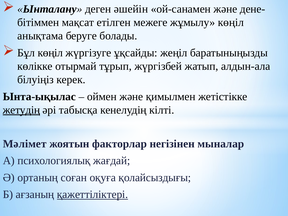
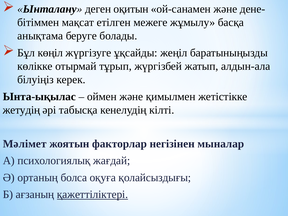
әшейін: әшейін -> оқитын
жұмылу көңіл: көңіл -> басқа
жетудің underline: present -> none
соған: соған -> болса
